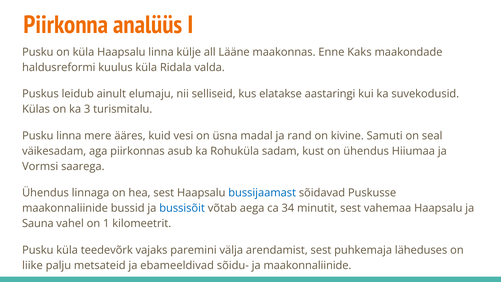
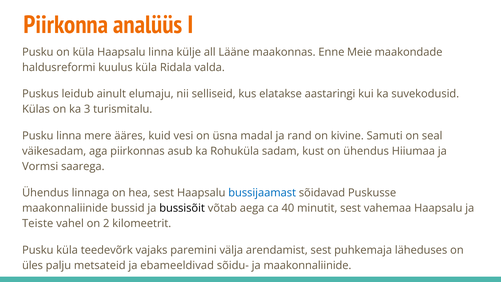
Kaks: Kaks -> Meie
bussisõit colour: blue -> black
34: 34 -> 40
Sauna: Sauna -> Teiste
1: 1 -> 2
liike: liike -> üles
